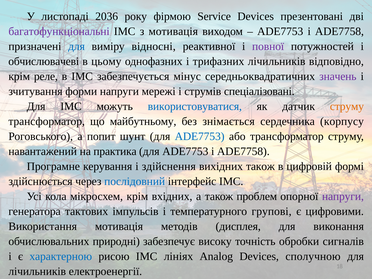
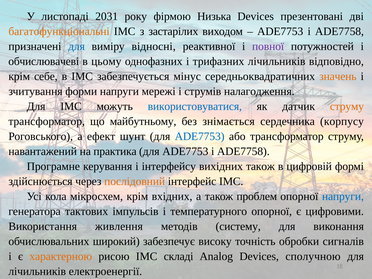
2036: 2036 -> 2031
Service: Service -> Низька
багатофункціональні colour: purple -> orange
з мотивація: мотивація -> застарілих
реле: реле -> себе
значень colour: purple -> orange
спеціалізовані: спеціалізовані -> налагодження
попит: попит -> ефект
здійснення: здійснення -> інтерфейсу
послідовний colour: blue -> orange
напруги at (343, 196) colour: purple -> blue
температурного групові: групові -> опорної
Використання мотивація: мотивація -> живлення
дисплея: дисплея -> систему
природні: природні -> широкий
характерною colour: blue -> orange
лініях: лініях -> складі
